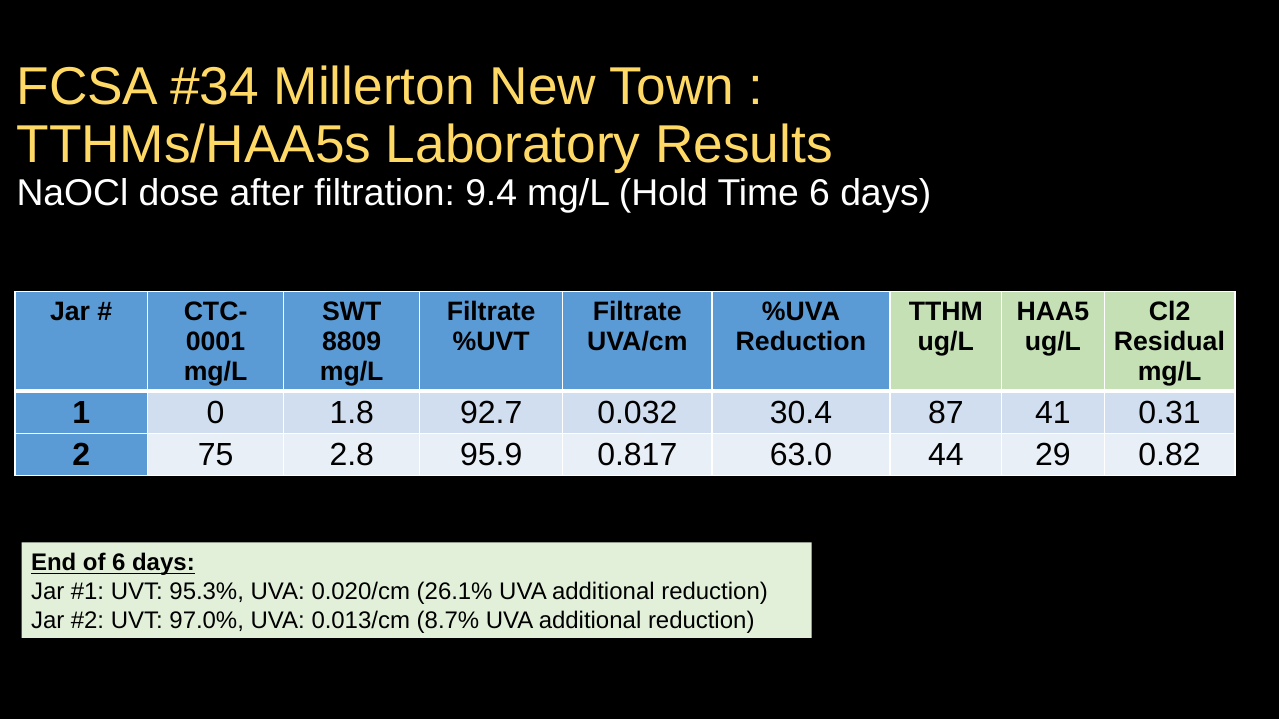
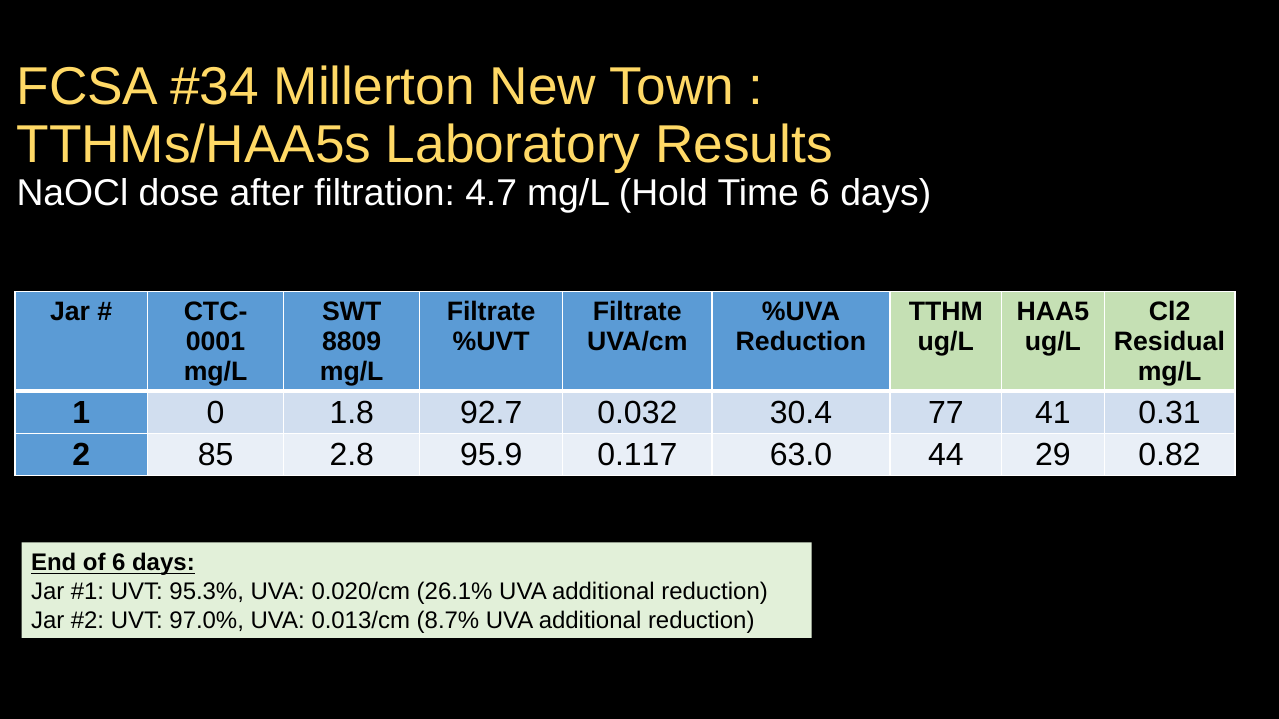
9.4: 9.4 -> 4.7
87: 87 -> 77
75: 75 -> 85
0.817: 0.817 -> 0.117
